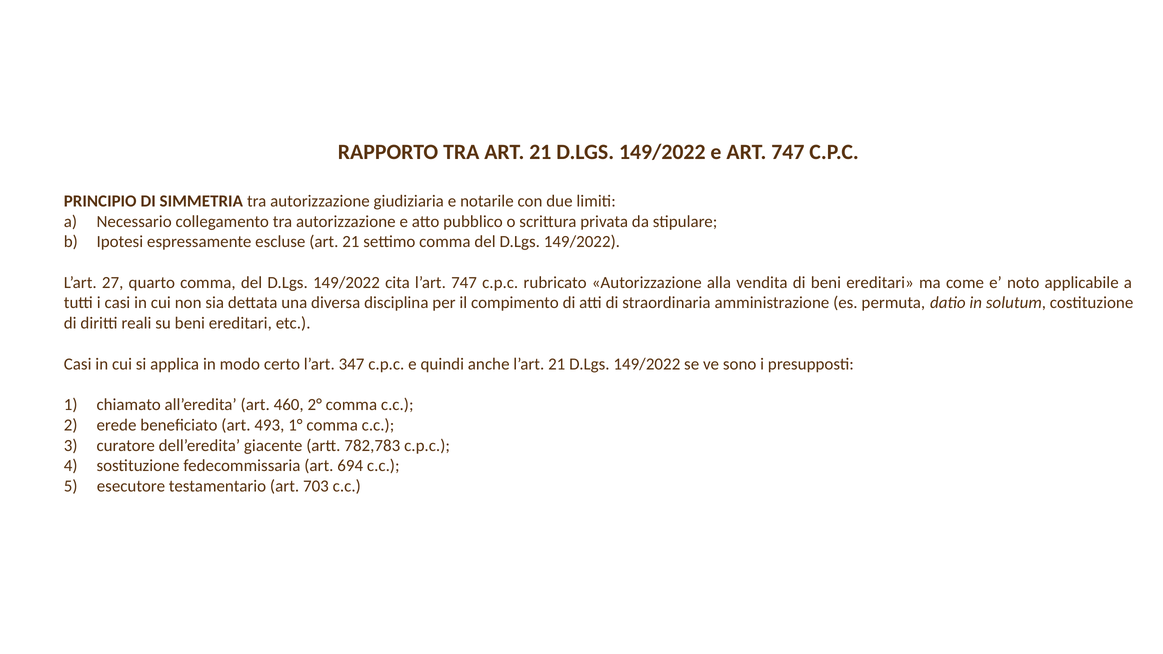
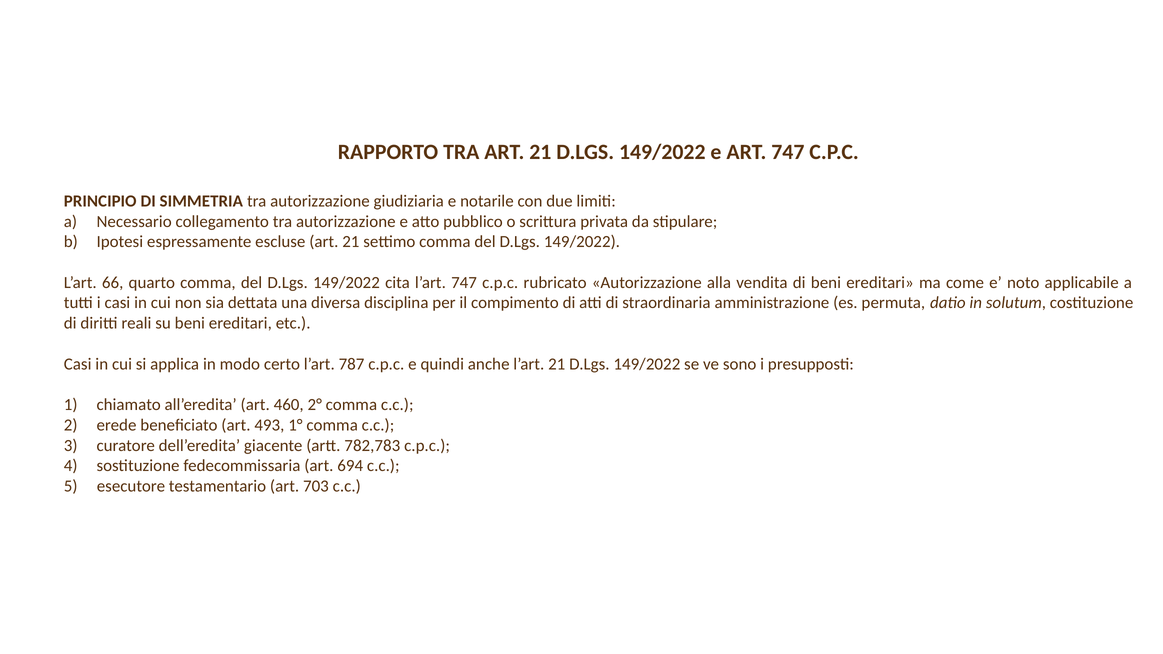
27: 27 -> 66
347: 347 -> 787
